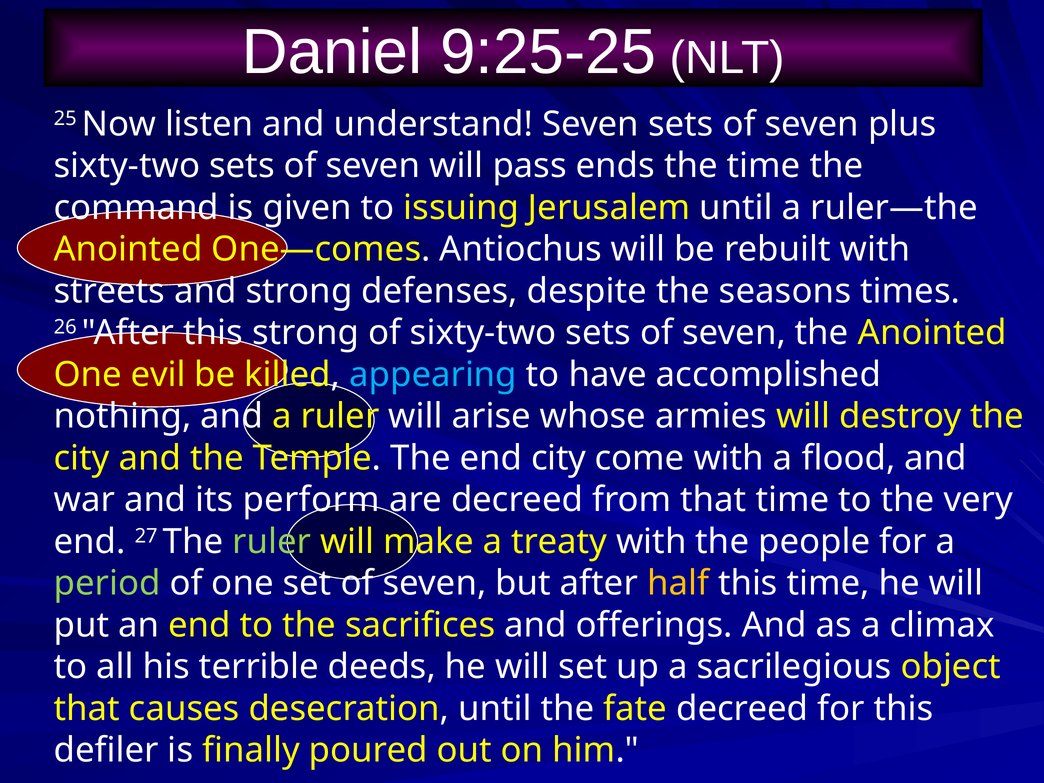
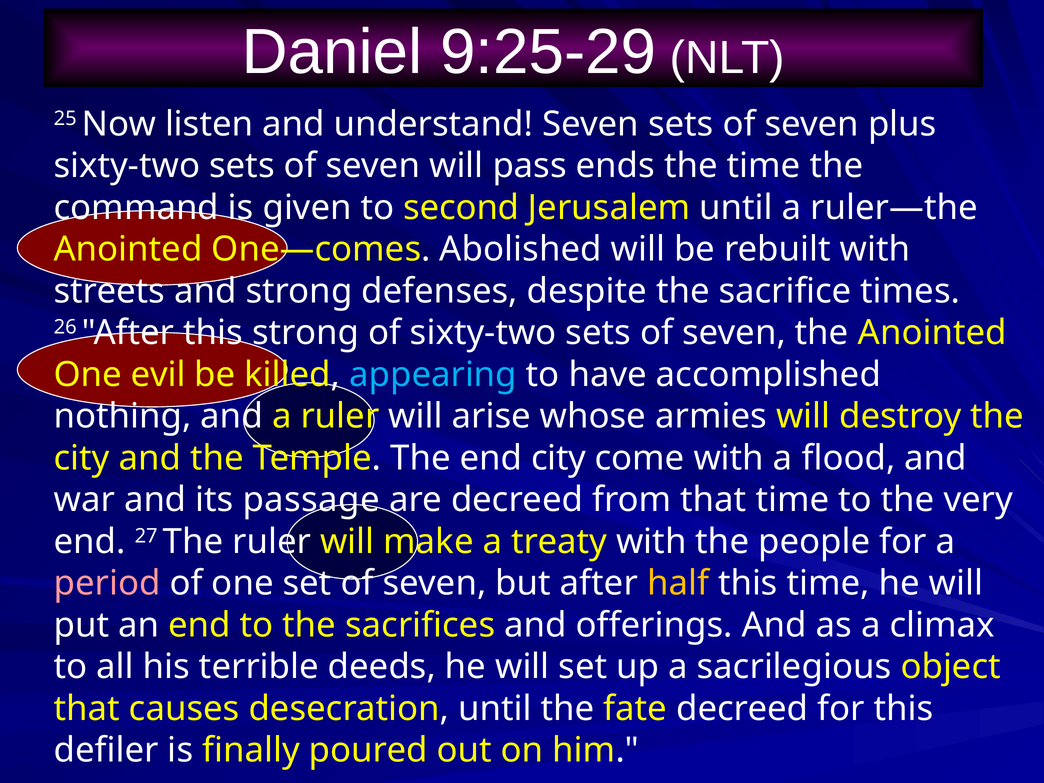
9:25-25: 9:25-25 -> 9:25-29
issuing: issuing -> second
Antiochus: Antiochus -> Abolished
seasons: seasons -> sacrifice
perform: perform -> passage
ruler at (272, 542) colour: light green -> white
period colour: light green -> pink
